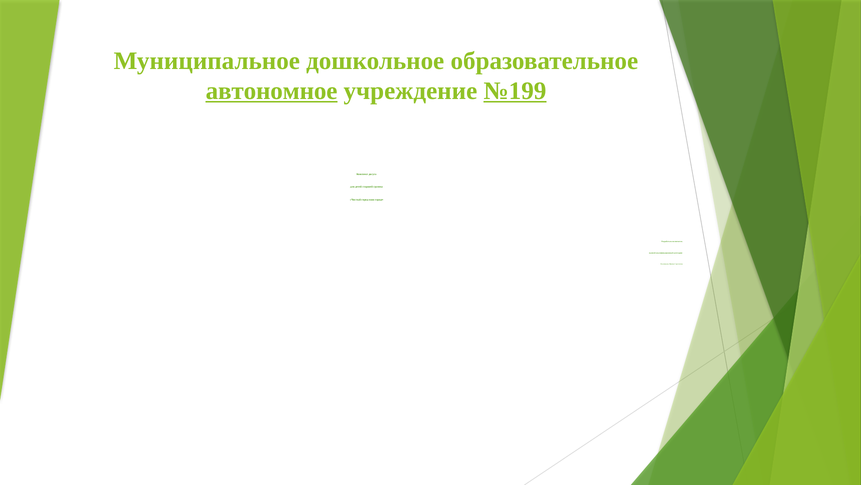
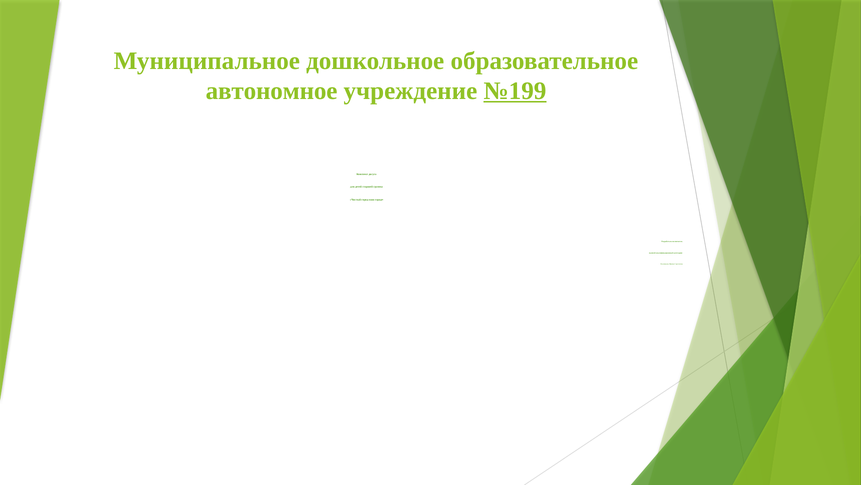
автономное underline: present -> none
